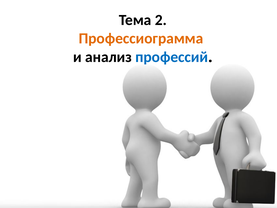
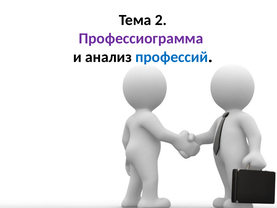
Профессиограмма colour: orange -> purple
